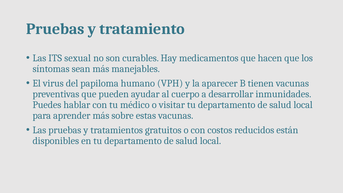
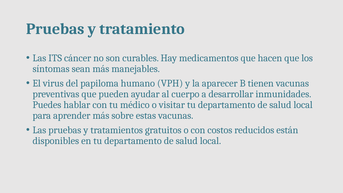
sexual: sexual -> cáncer
